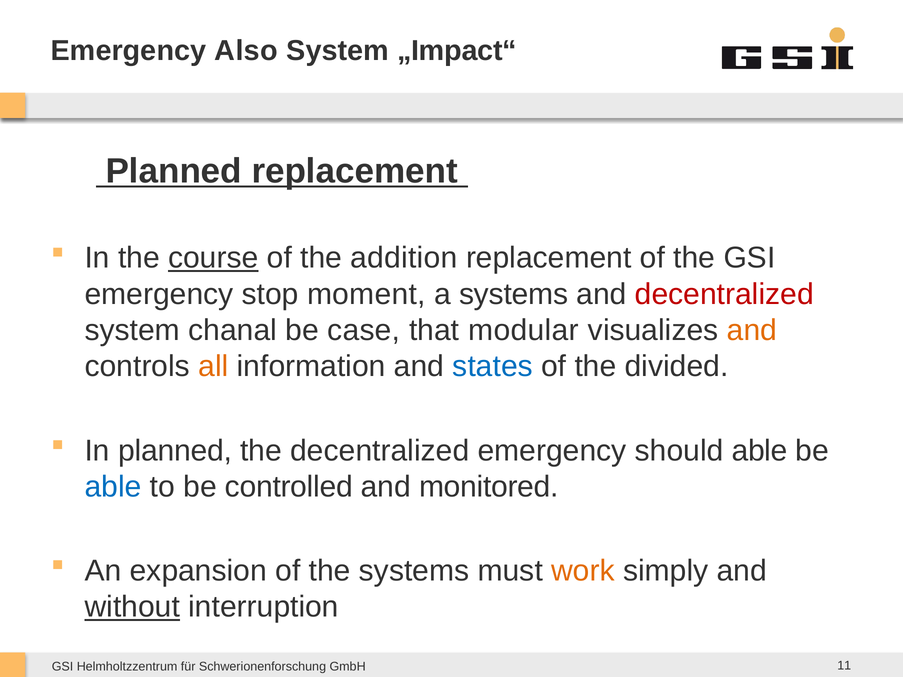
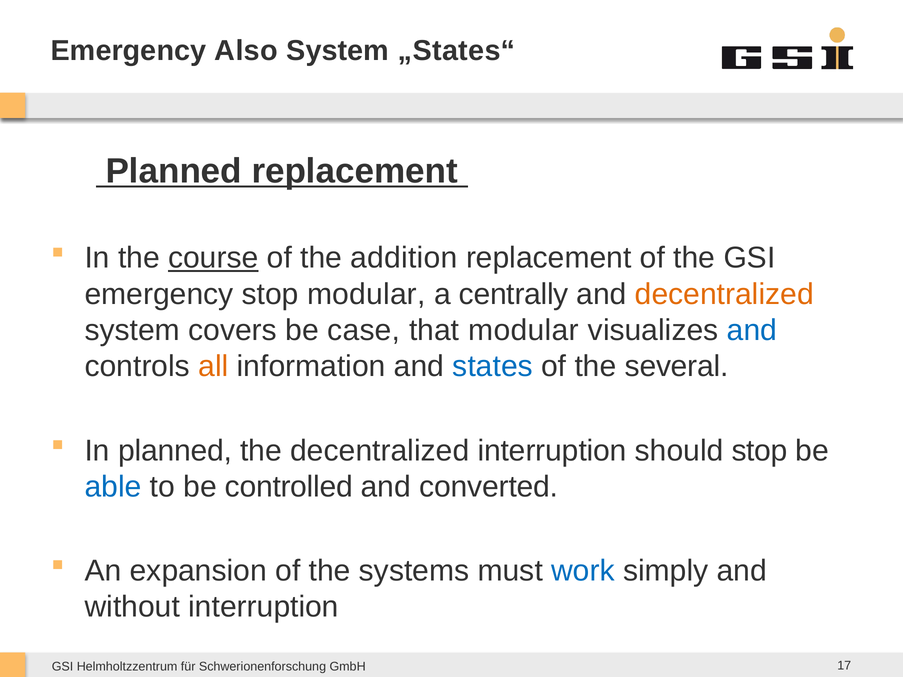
„Impact“: „Impact“ -> „States“
stop moment: moment -> modular
a systems: systems -> centrally
decentralized at (724, 294) colour: red -> orange
chanal: chanal -> covers
and at (752, 330) colour: orange -> blue
divided: divided -> several
decentralized emergency: emergency -> interruption
should able: able -> stop
monitored: monitored -> converted
work colour: orange -> blue
without underline: present -> none
11: 11 -> 17
